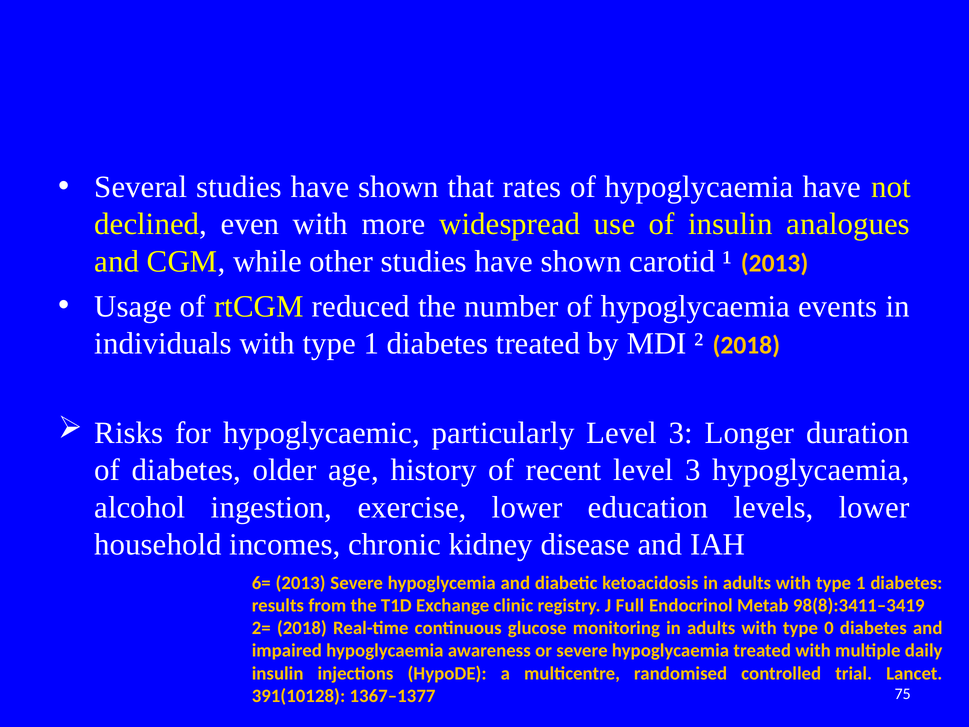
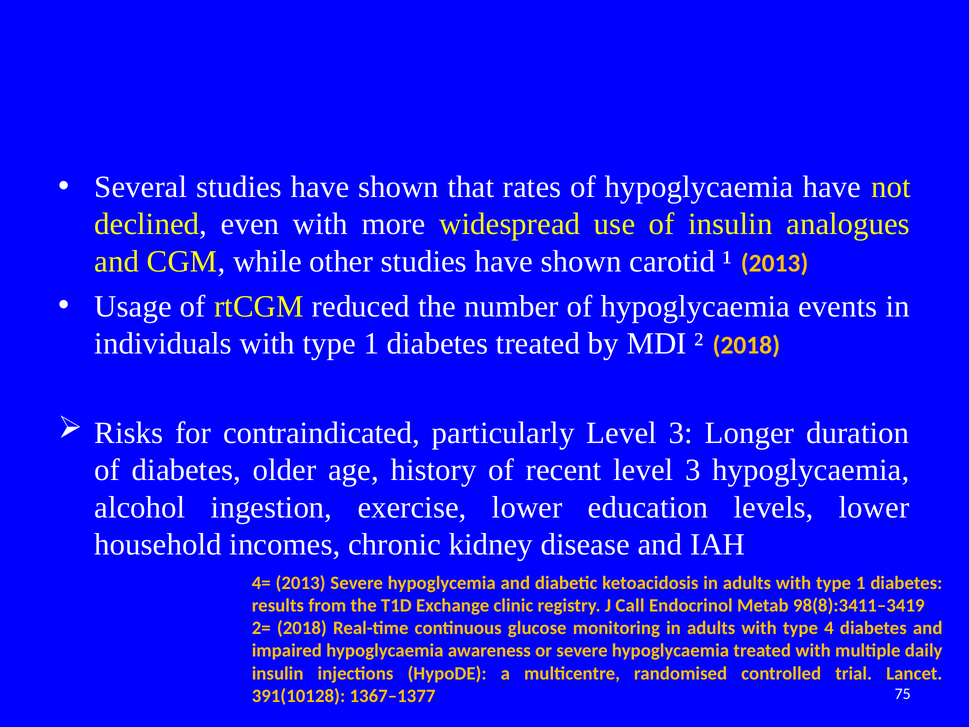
hypoglycaemic: hypoglycaemic -> contraindicated
6=: 6= -> 4=
Full: Full -> Call
0: 0 -> 4
